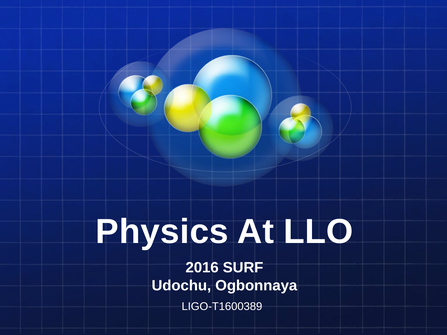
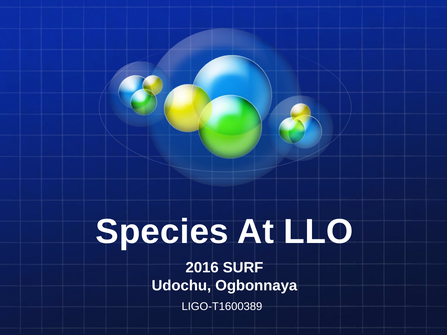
Physics: Physics -> Species
